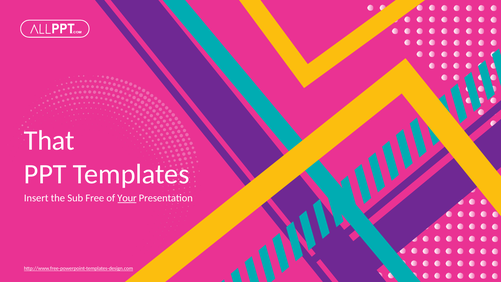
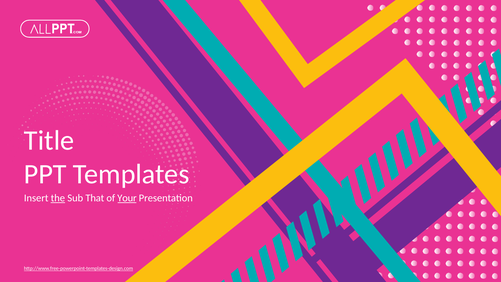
That: That -> Title
the underline: none -> present
Free: Free -> That
